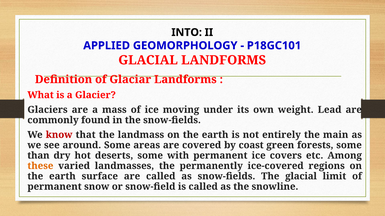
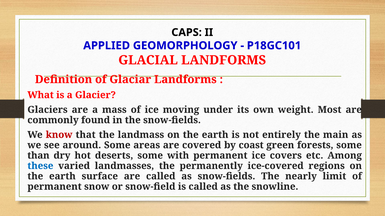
INTO: INTO -> CAPS
Lead: Lead -> Most
these colour: orange -> blue
The glacial: glacial -> nearly
